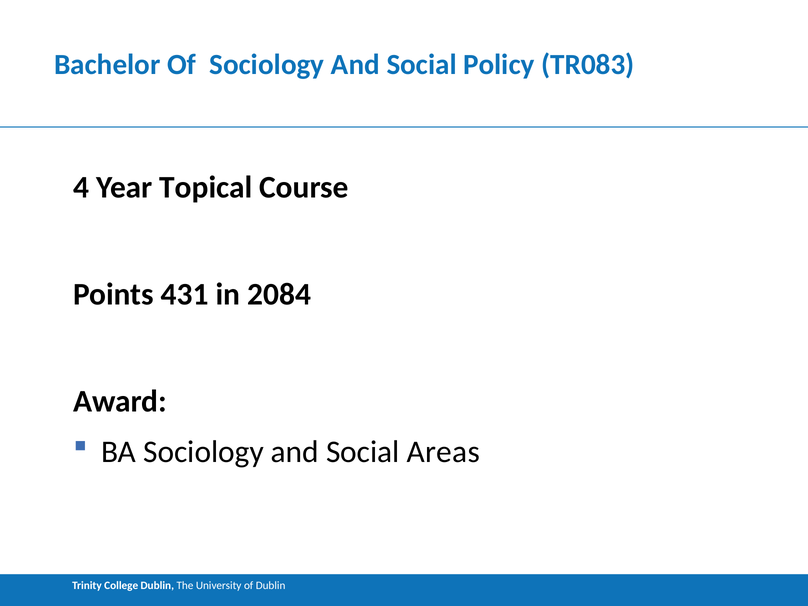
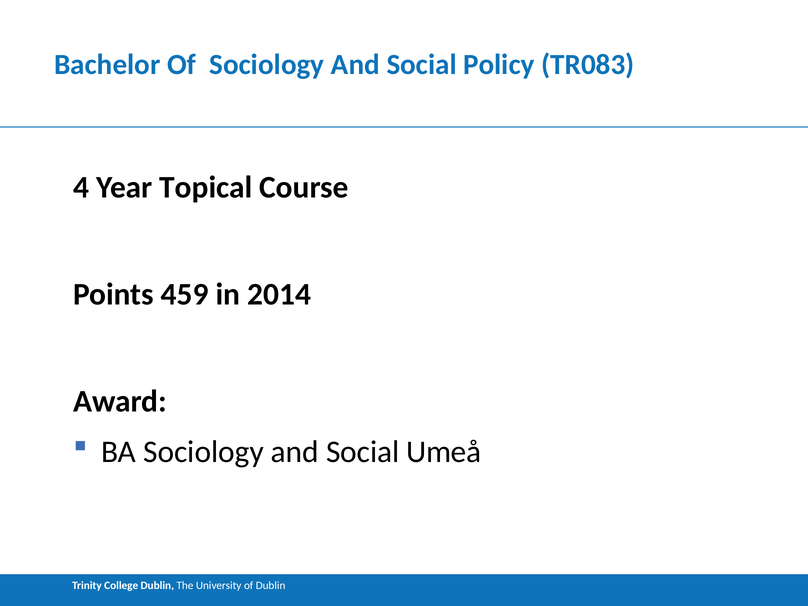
431: 431 -> 459
2084: 2084 -> 2014
Areas: Areas -> Umeå
